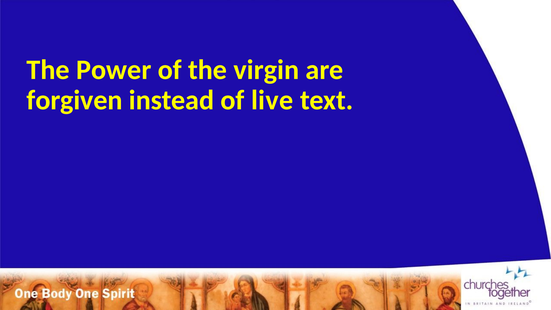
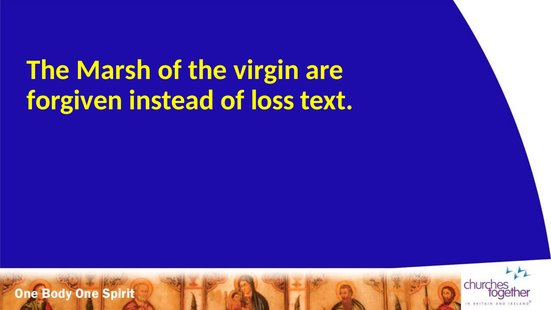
Power: Power -> Marsh
live: live -> loss
